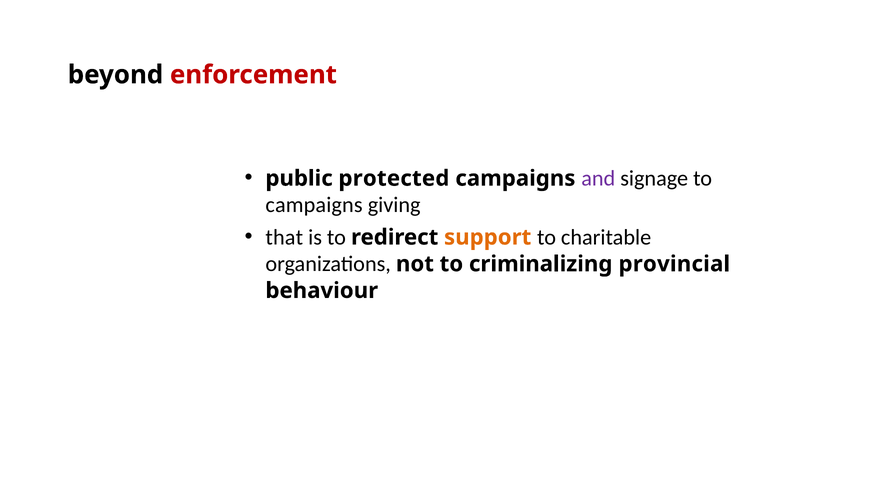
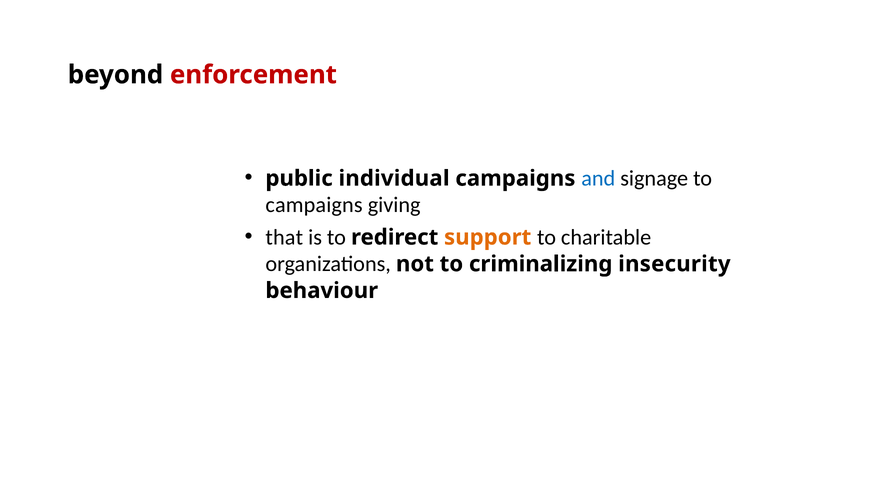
protected: protected -> individual
and colour: purple -> blue
provincial: provincial -> insecurity
